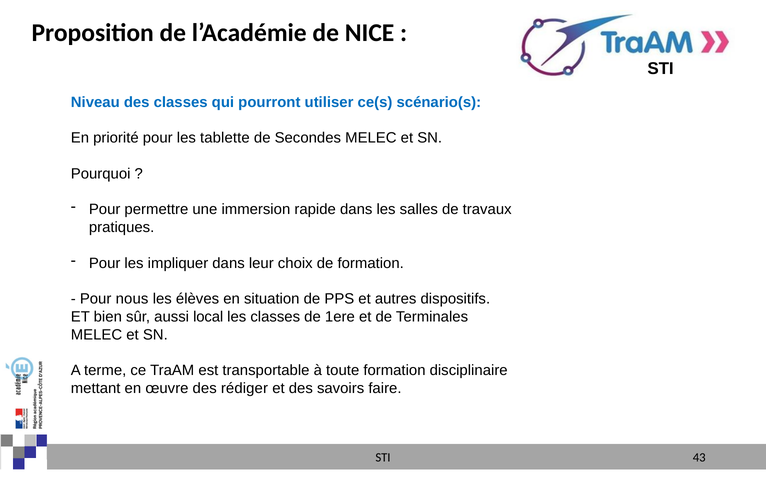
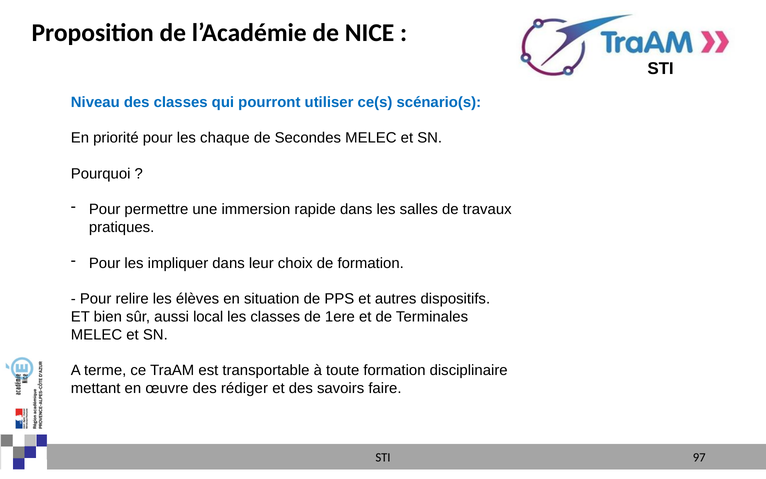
tablette: tablette -> chaque
nous: nous -> relire
43: 43 -> 97
